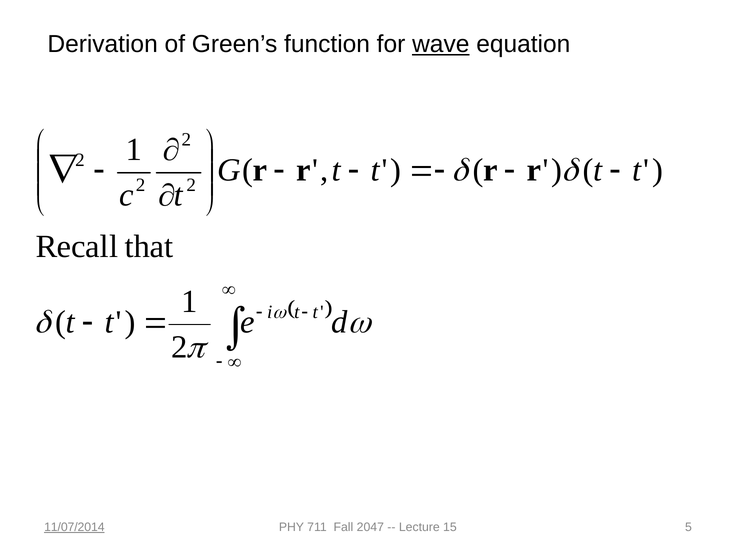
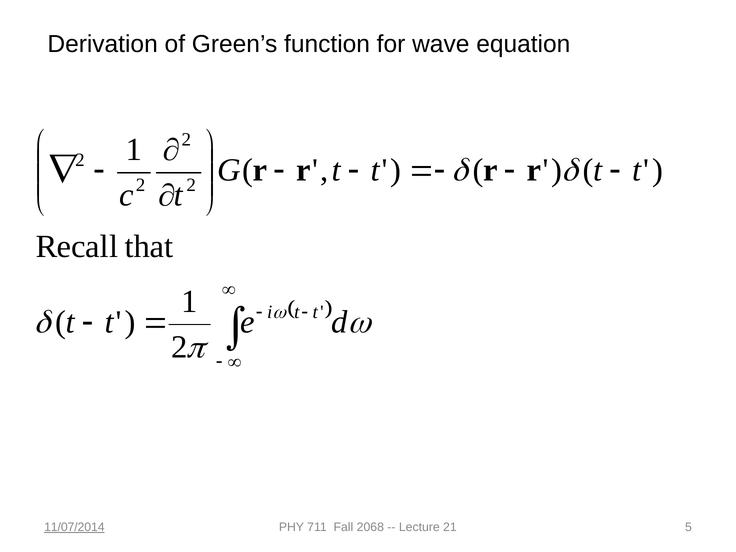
wave underline: present -> none
2047: 2047 -> 2068
15: 15 -> 21
